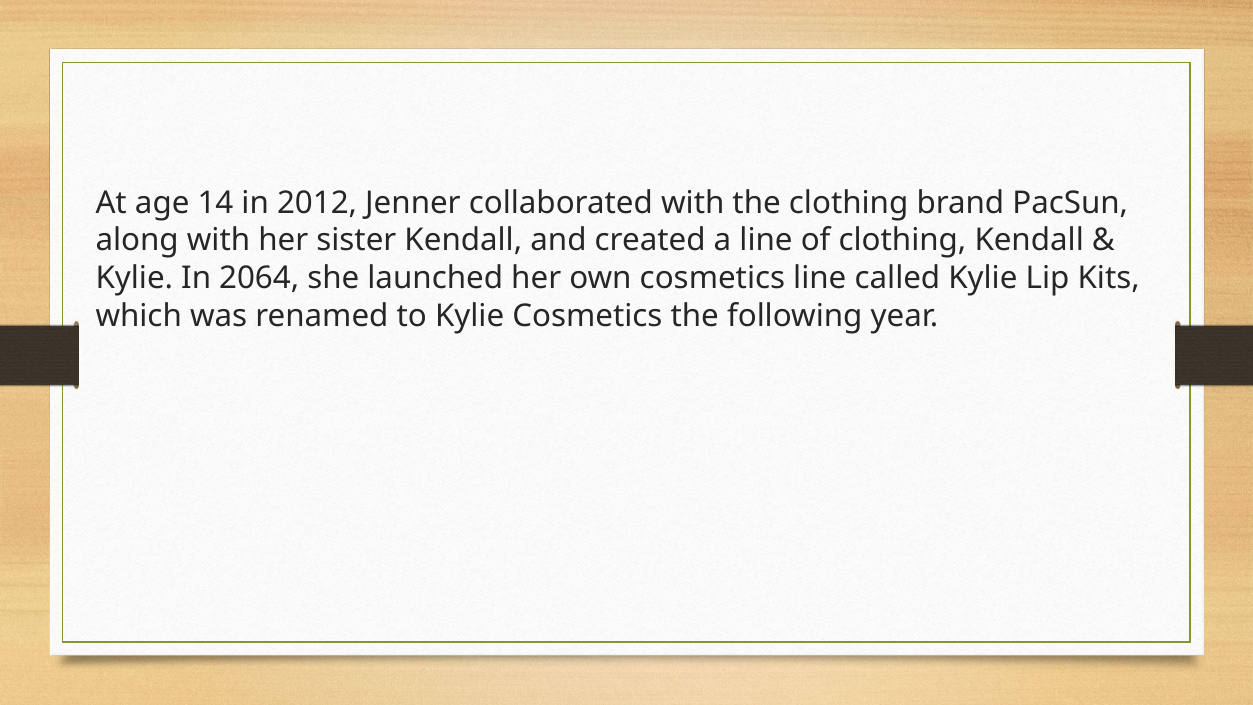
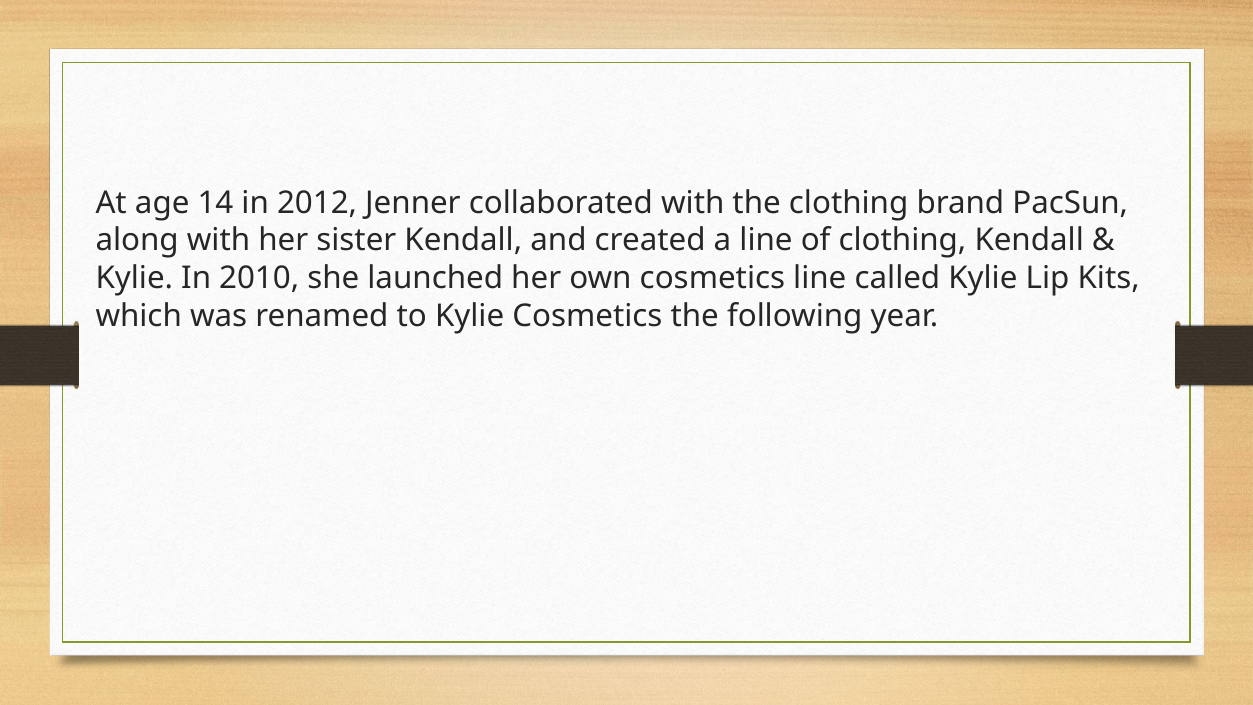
2064: 2064 -> 2010
